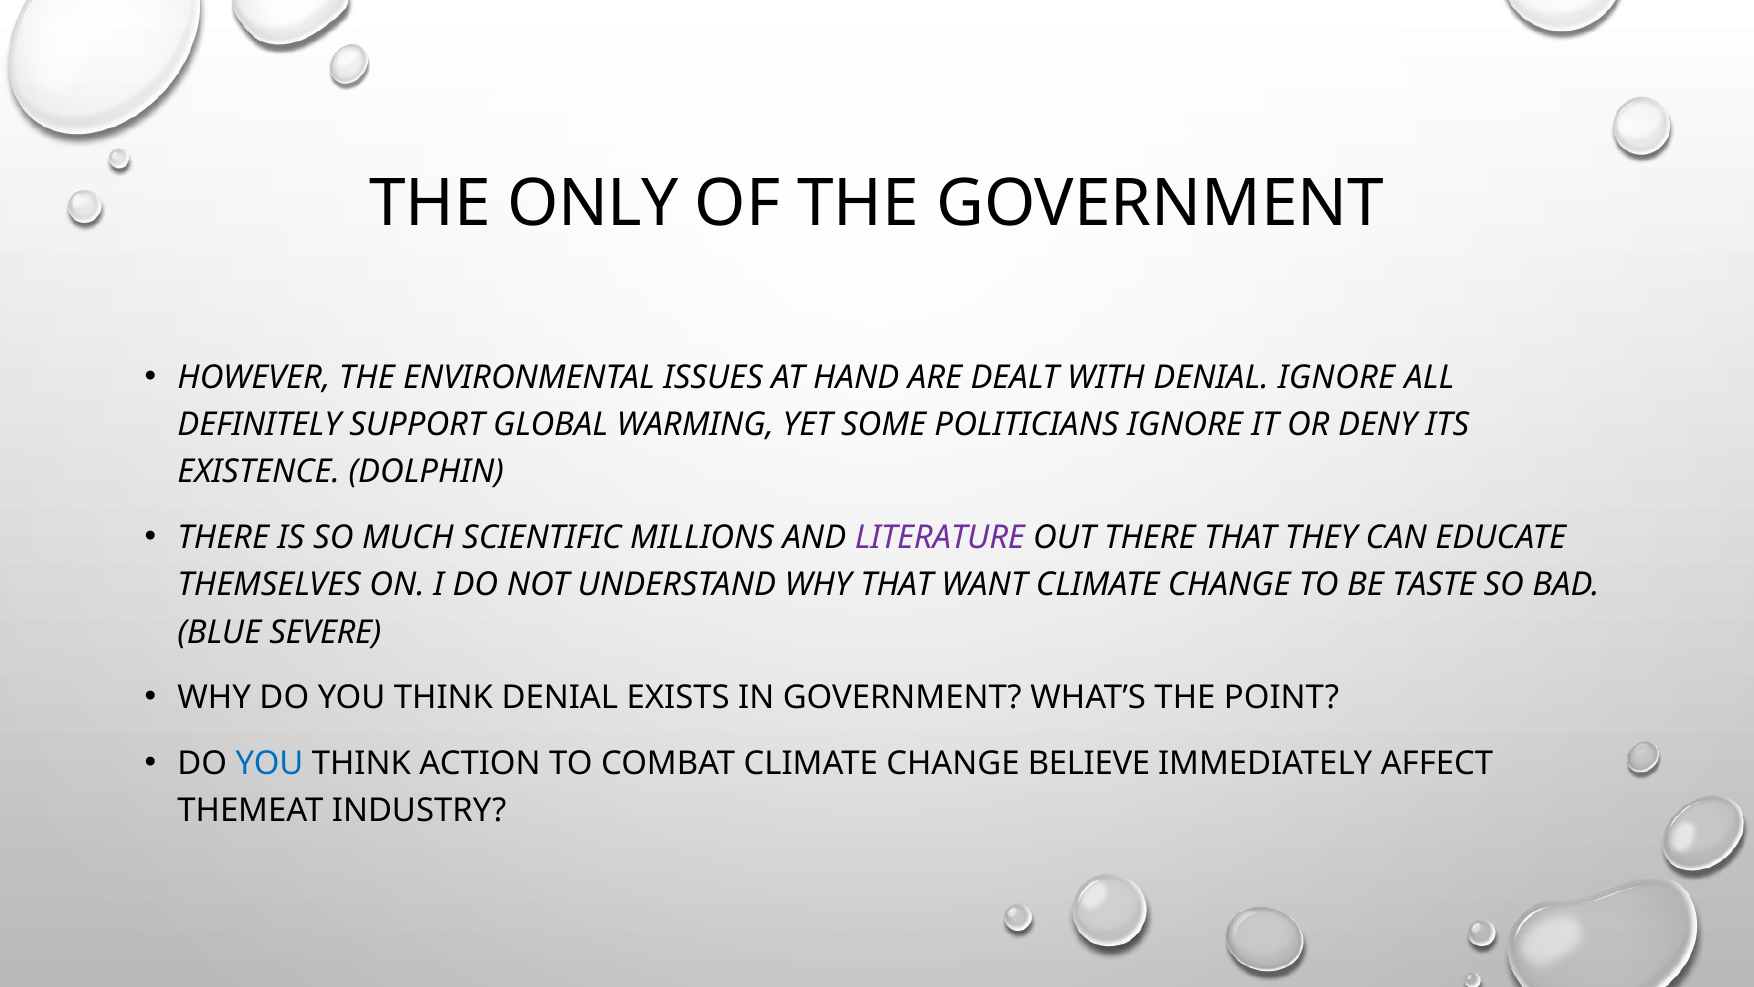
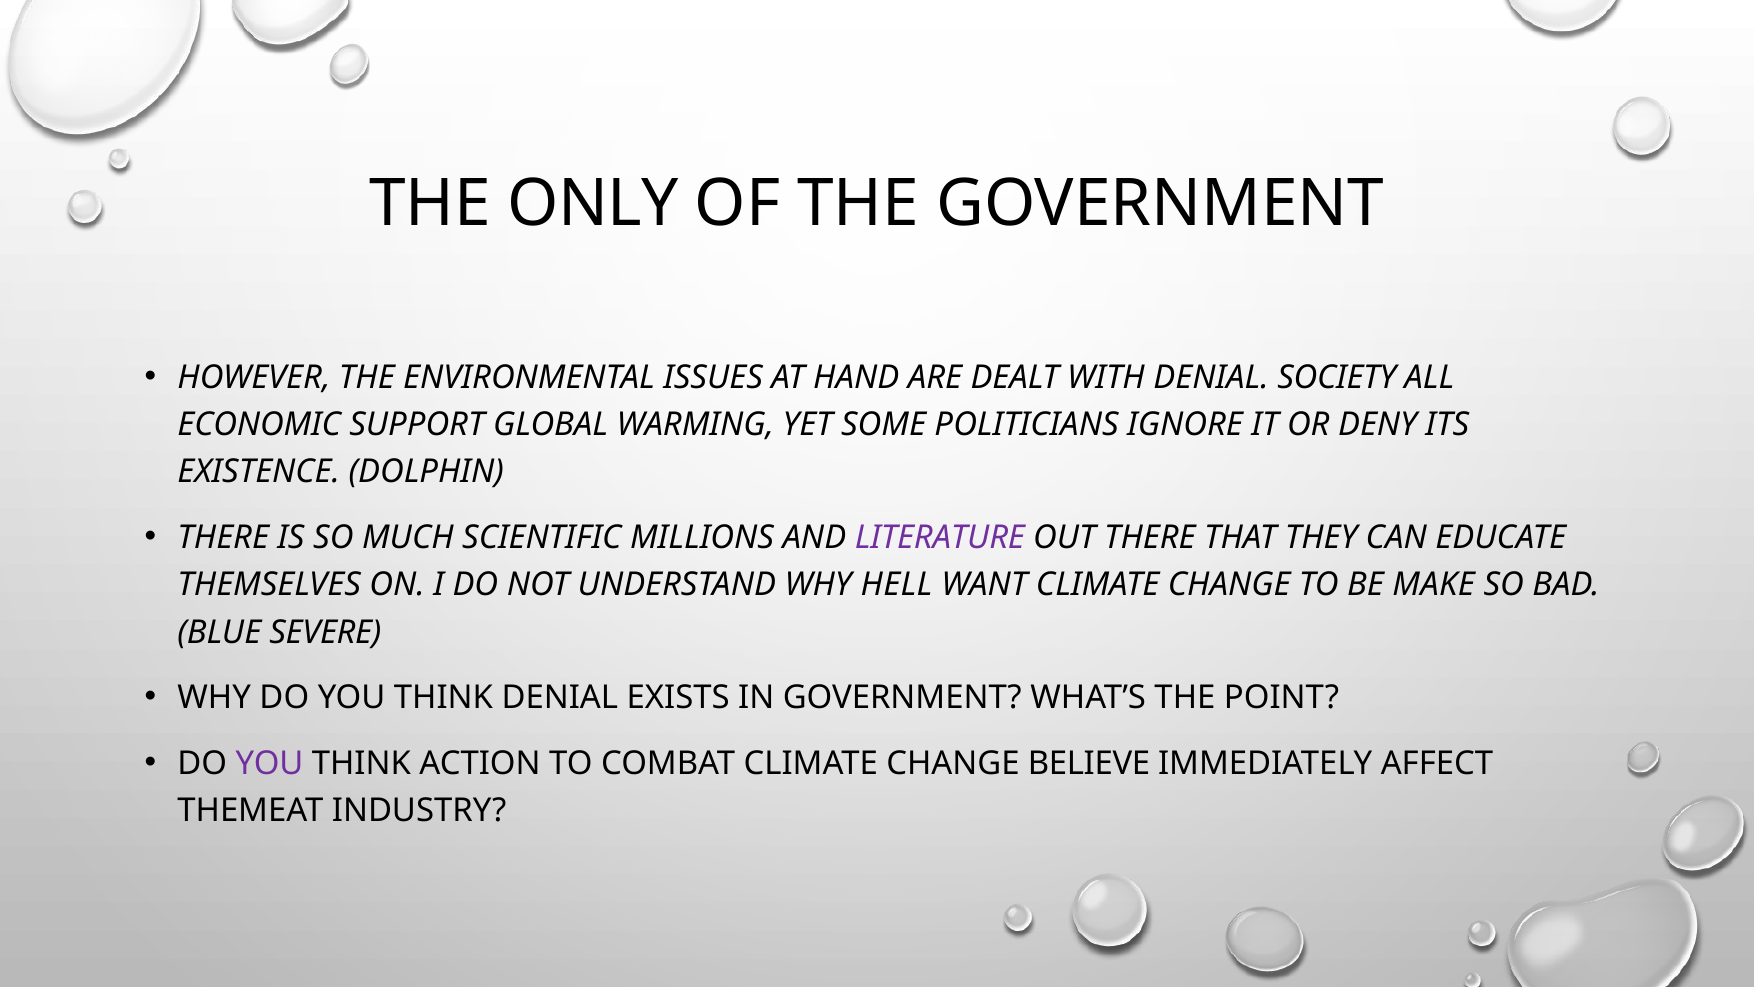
DENIAL IGNORE: IGNORE -> SOCIETY
DEFINITELY: DEFINITELY -> ECONOMIC
WHY THAT: THAT -> HELL
TASTE: TASTE -> MAKE
YOU at (270, 763) colour: blue -> purple
